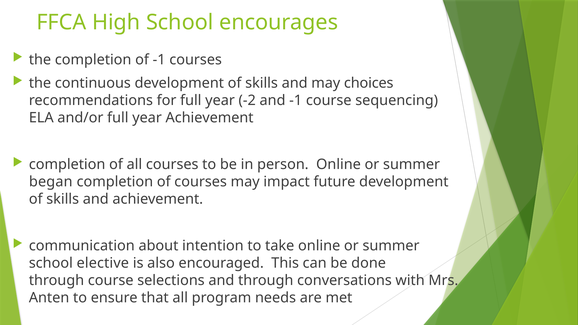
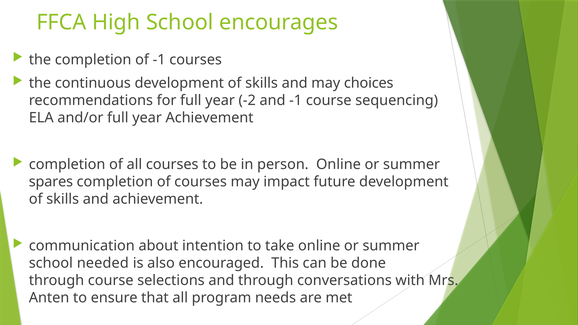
began: began -> spares
elective: elective -> needed
